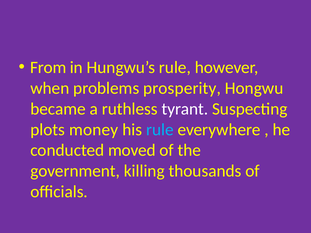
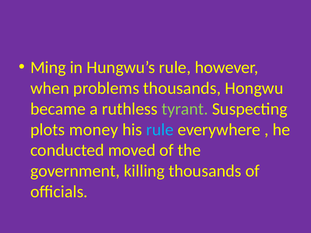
From: From -> Ming
problems prosperity: prosperity -> thousands
tyrant colour: white -> light green
